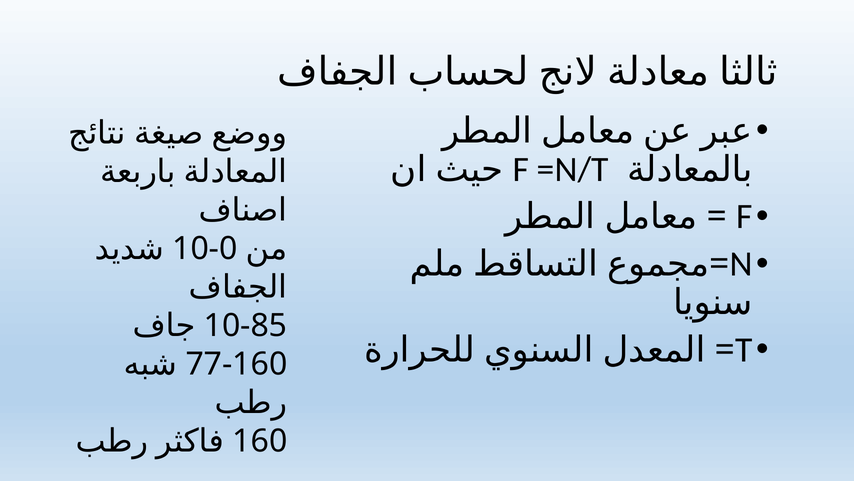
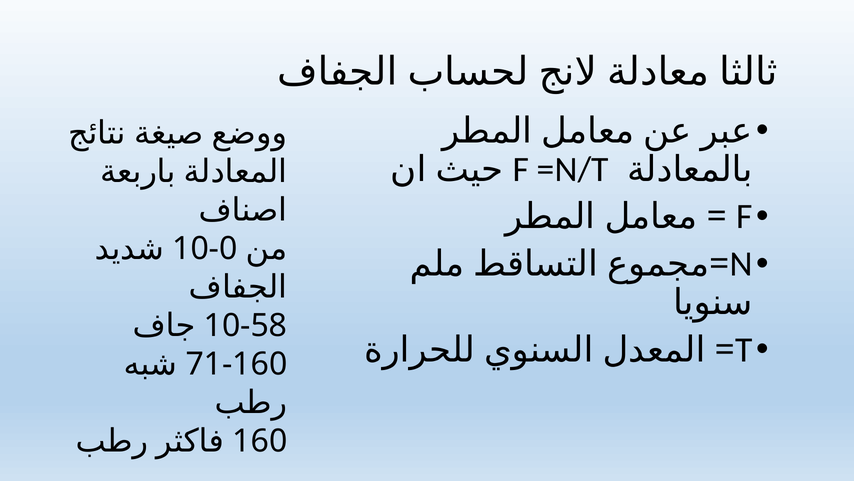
10-85: 10-85 -> 10-58
77-160: 77-160 -> 71-160
